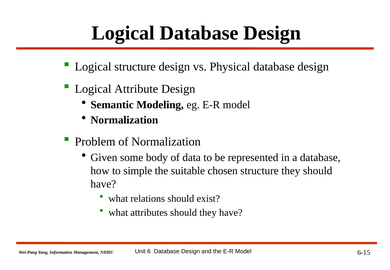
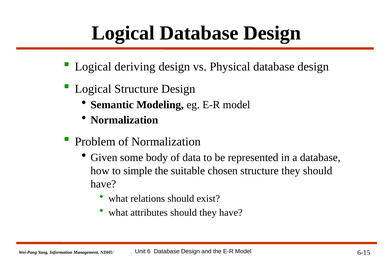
Logical structure: structure -> deriving
Logical Attribute: Attribute -> Structure
